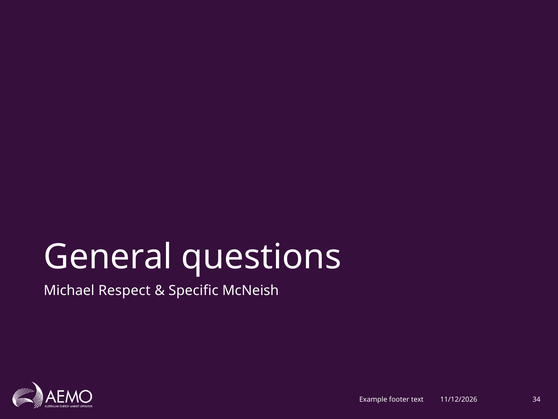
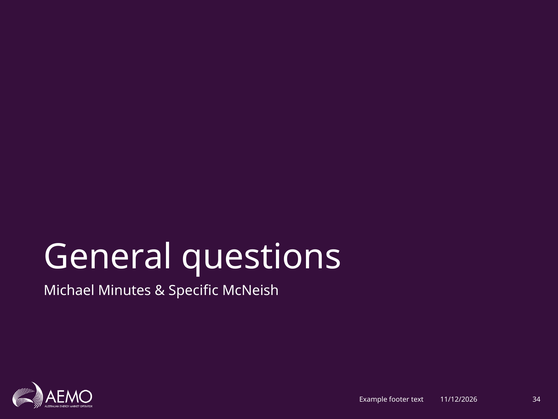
Respect: Respect -> Minutes
